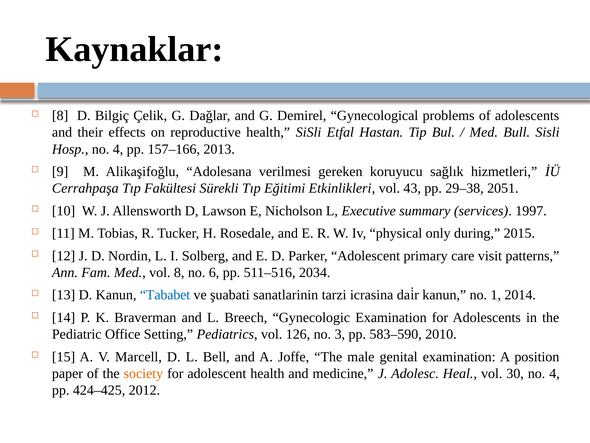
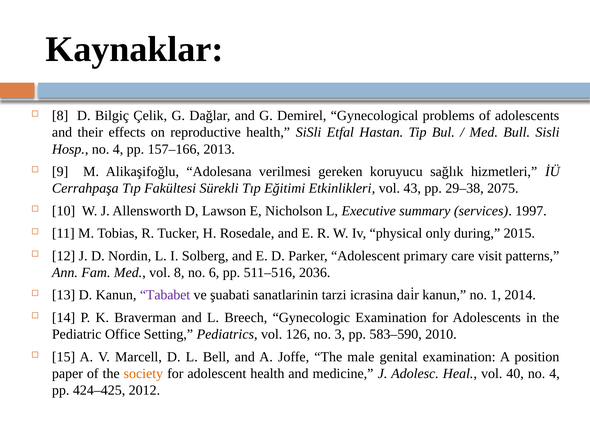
2051: 2051 -> 2075
2034: 2034 -> 2036
Tababet colour: blue -> purple
30: 30 -> 40
